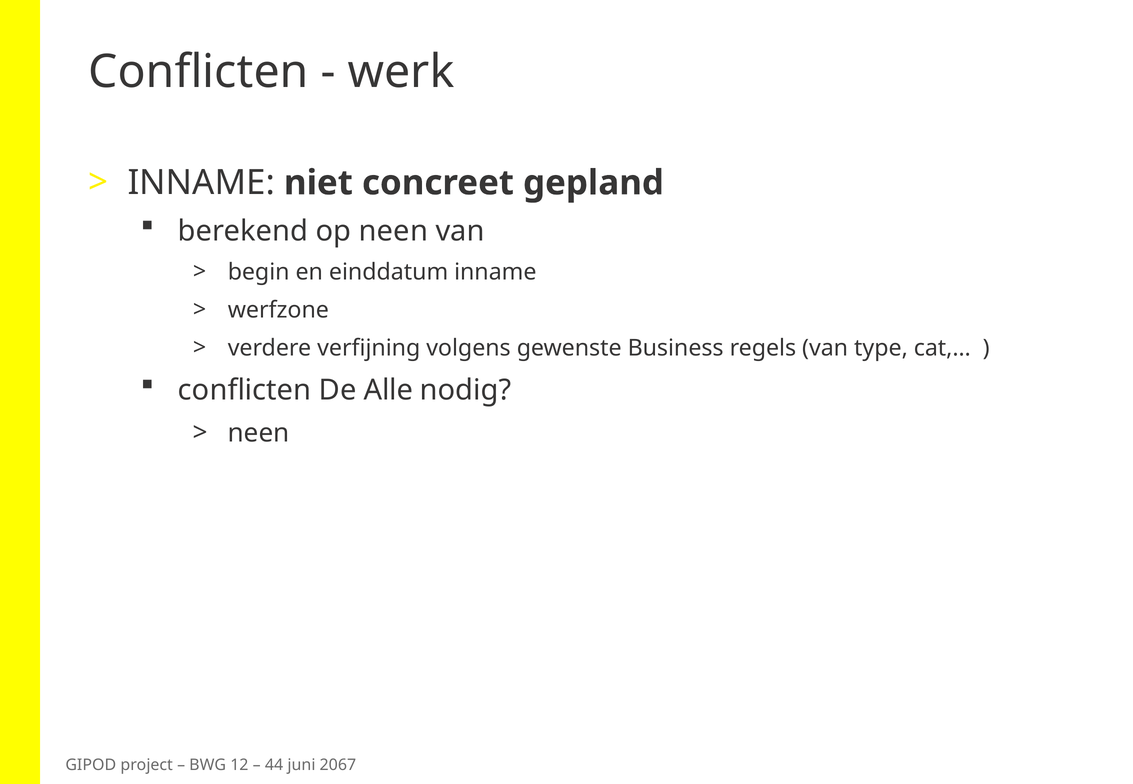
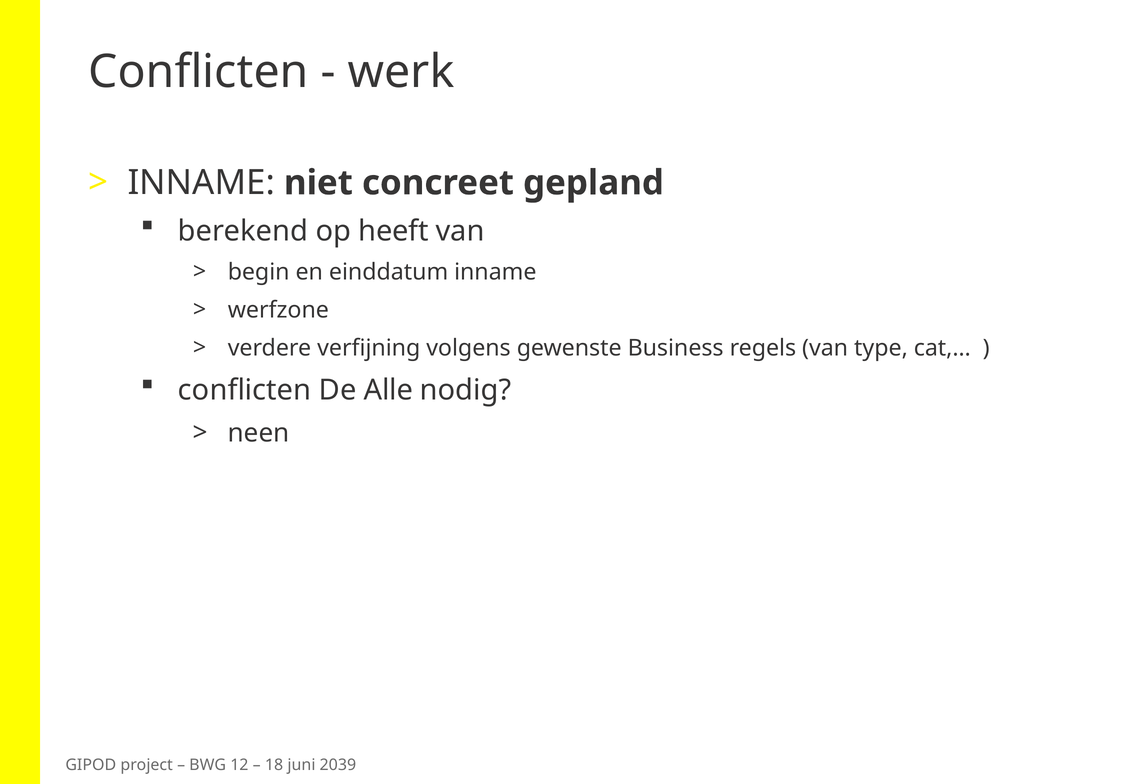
op neen: neen -> heeft
44: 44 -> 18
2067: 2067 -> 2039
